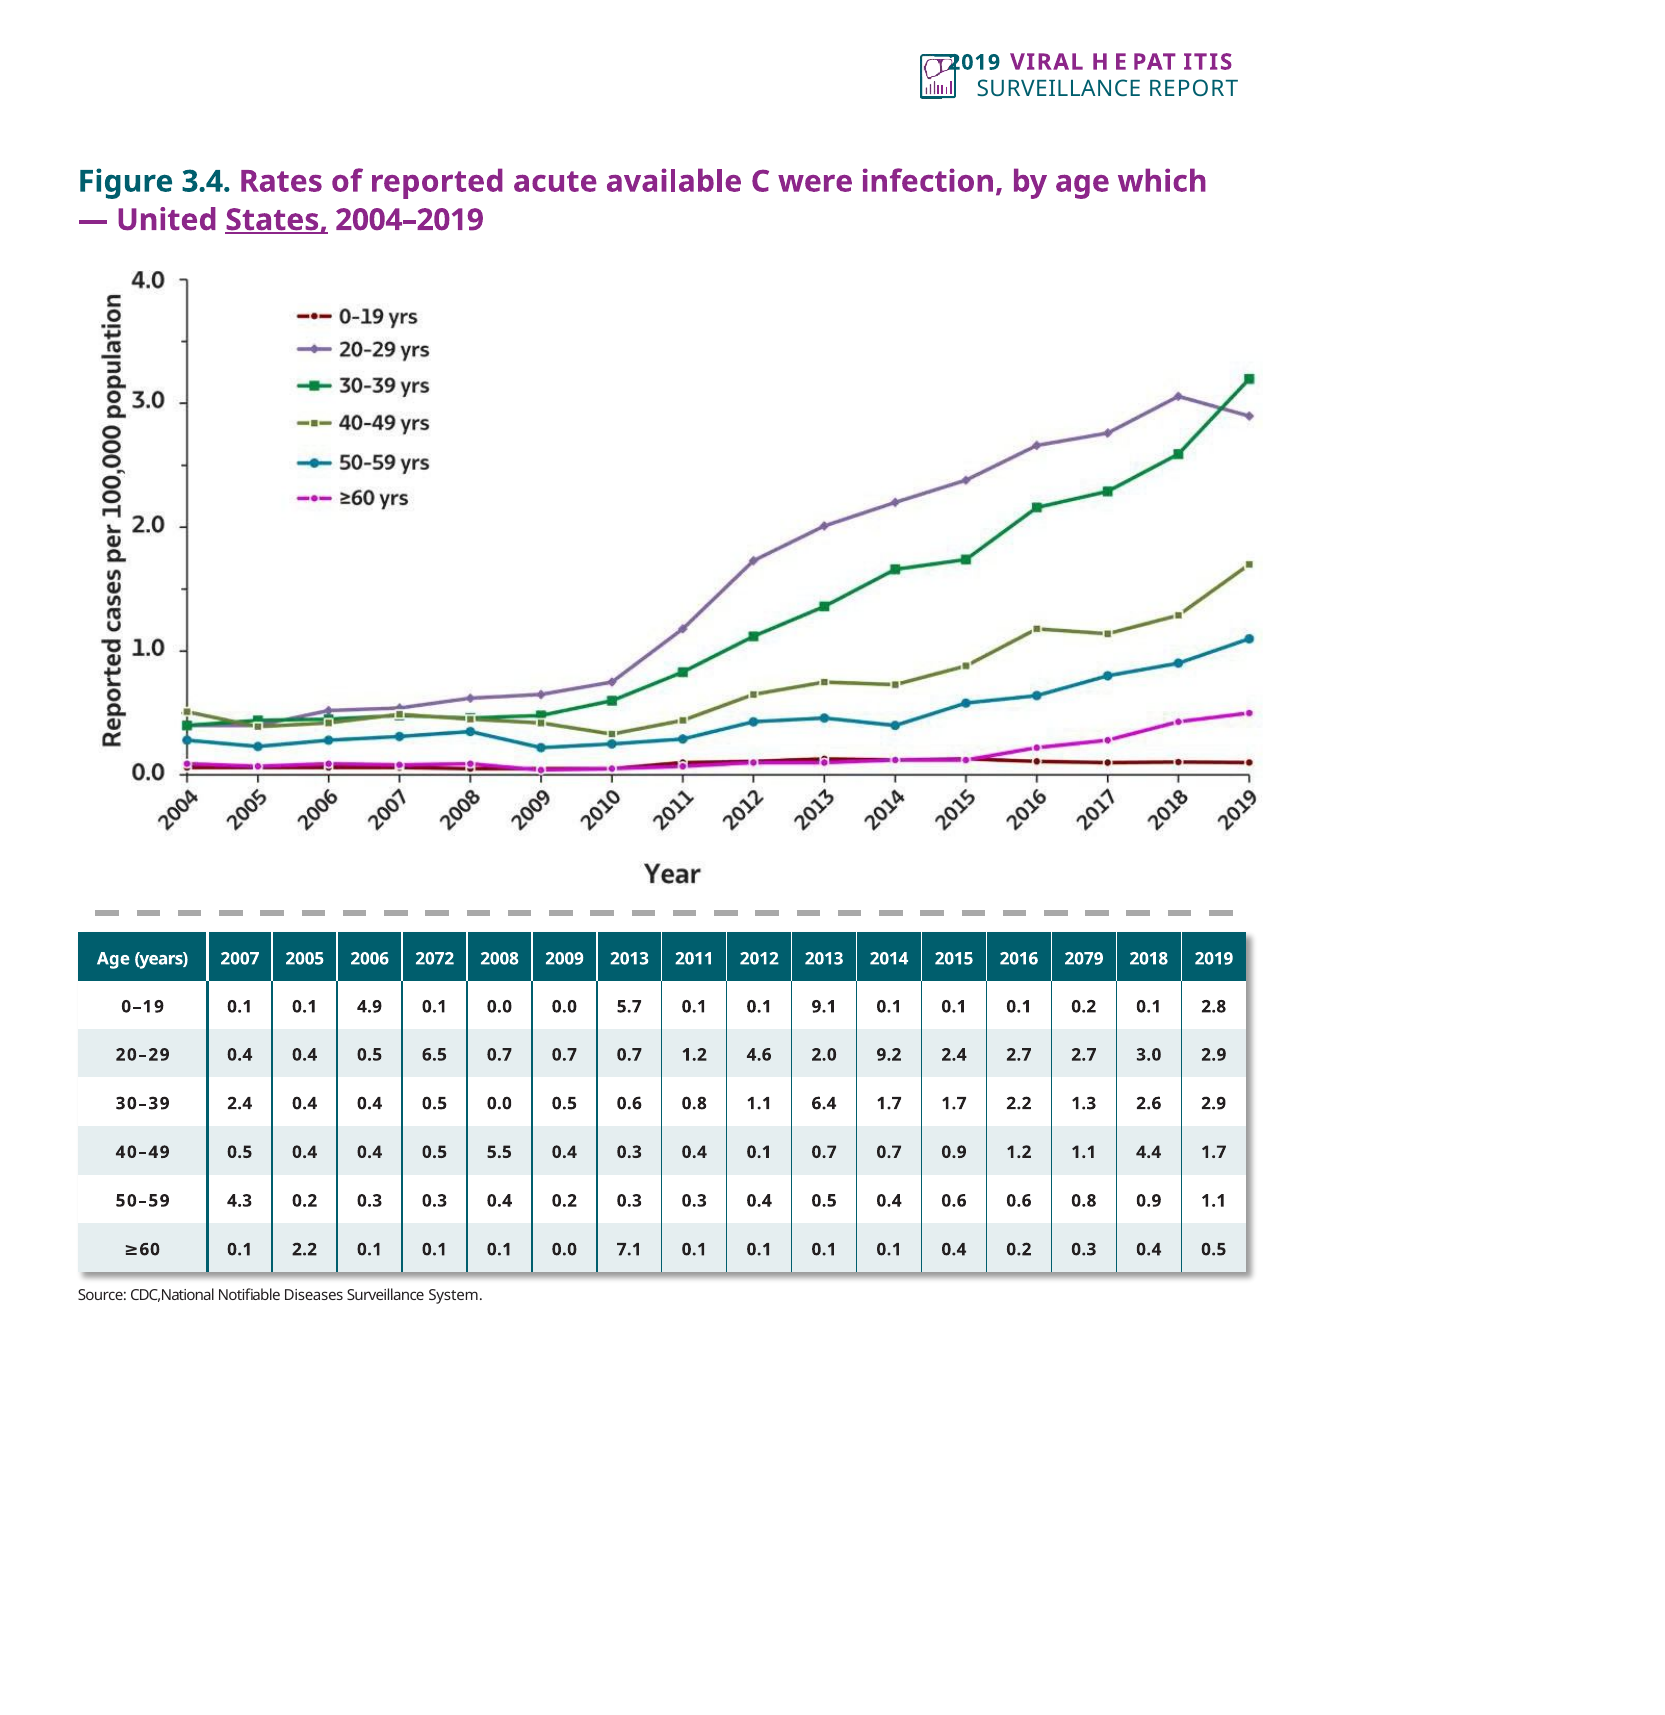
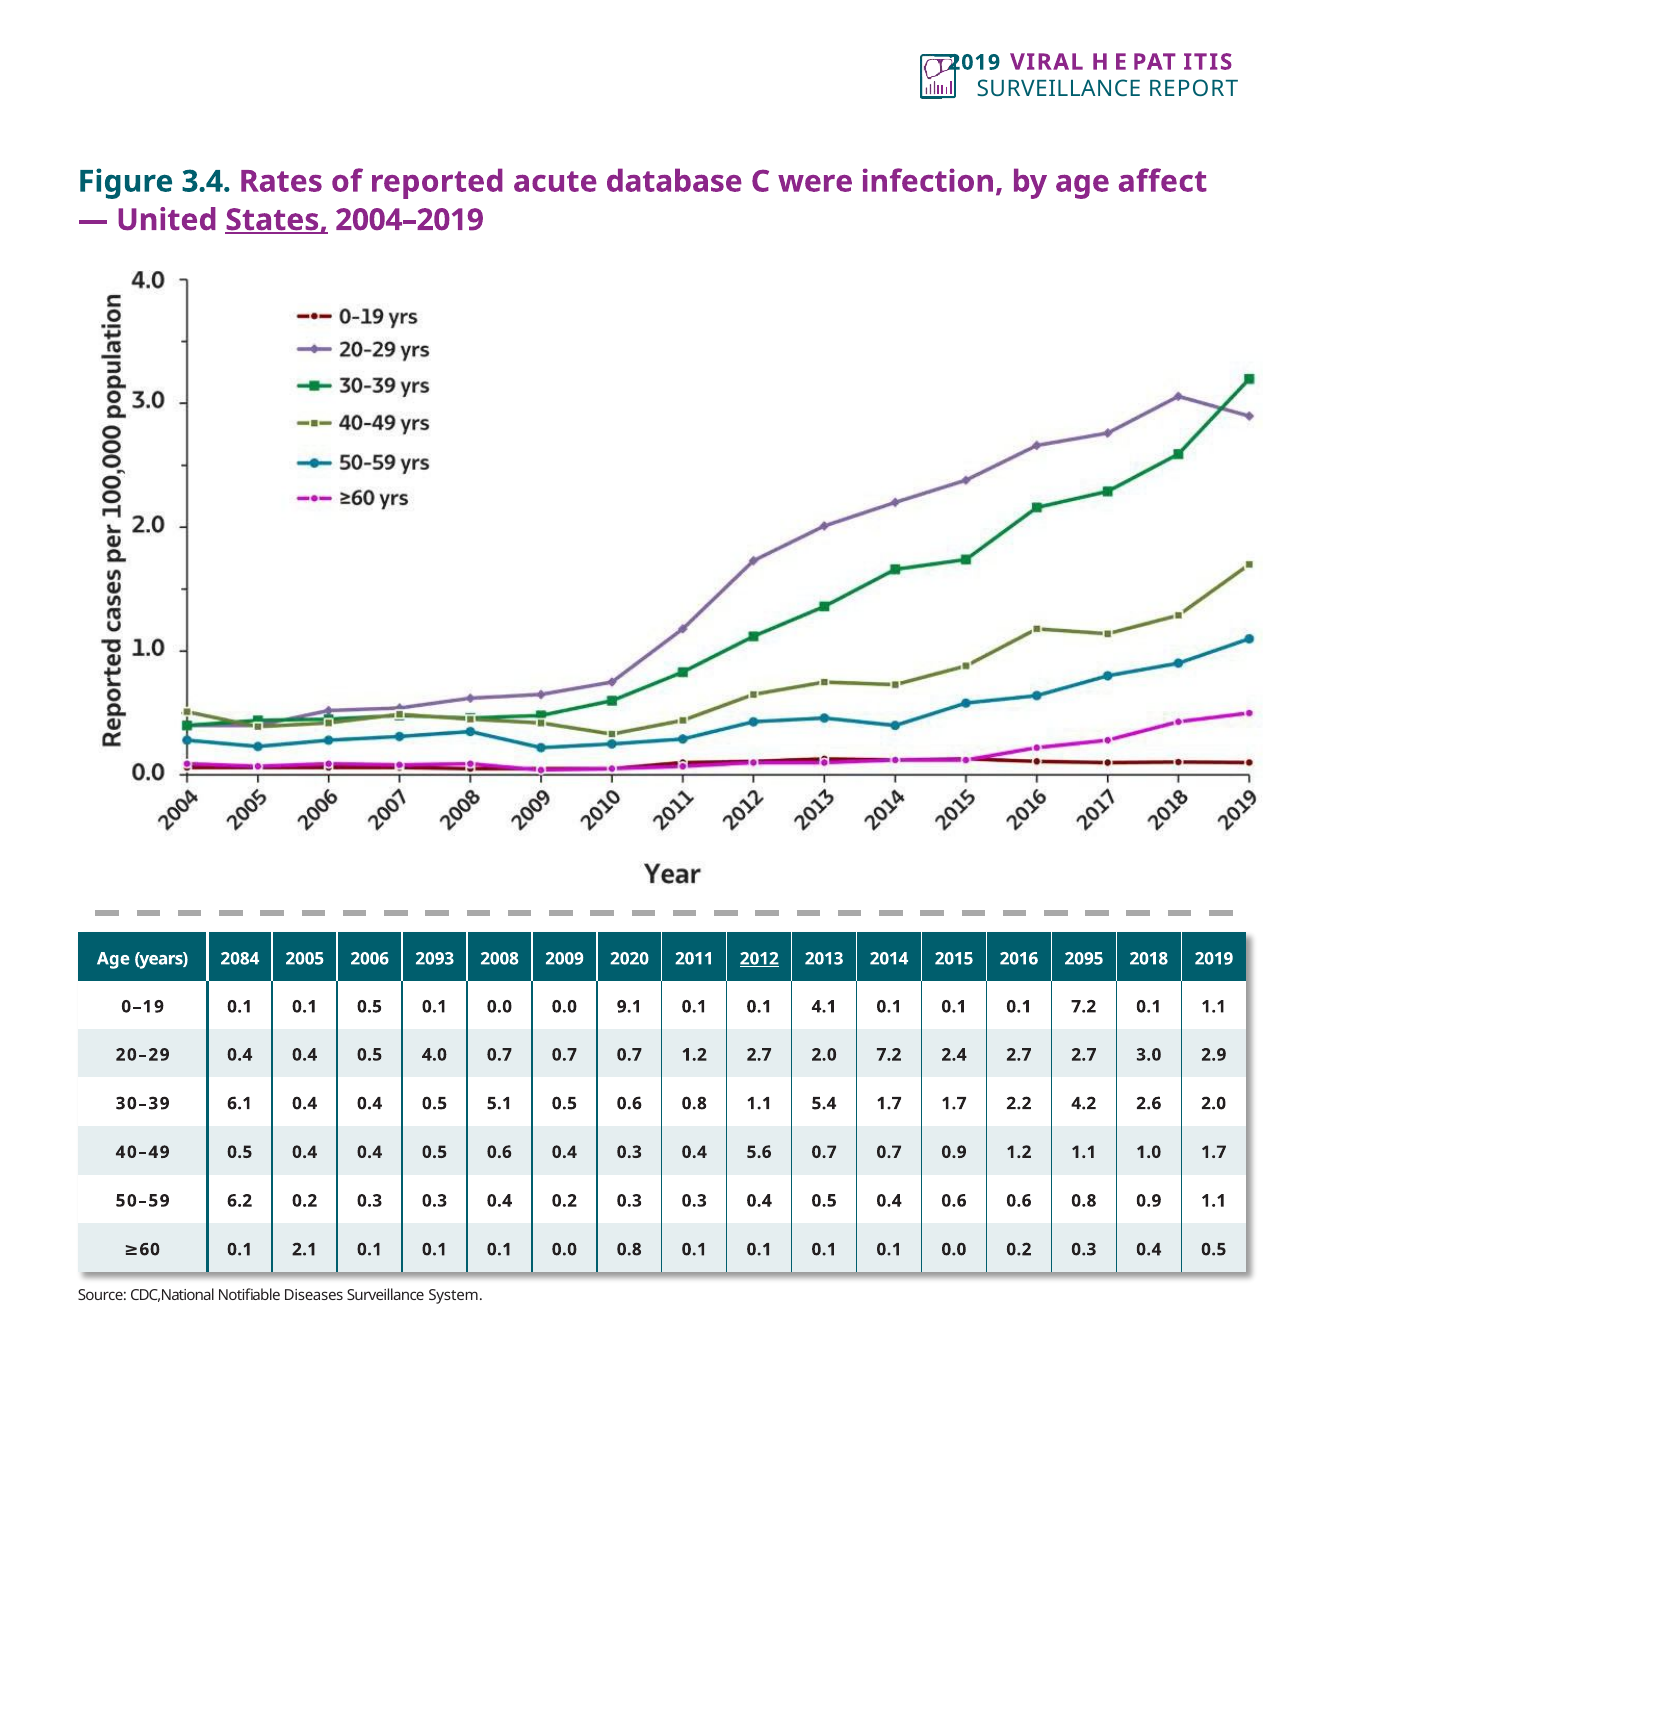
available: available -> database
which: which -> affect
2007: 2007 -> 2084
2072: 2072 -> 2093
2009 2013: 2013 -> 2020
2012 underline: none -> present
2079: 2079 -> 2095
0.1 4.9: 4.9 -> 0.5
5.7: 5.7 -> 9.1
9.1: 9.1 -> 4.1
0.1 0.2: 0.2 -> 7.2
0.1 2.8: 2.8 -> 1.1
6.5: 6.5 -> 4.0
1.2 4.6: 4.6 -> 2.7
2.0 9.2: 9.2 -> 7.2
30–39 2.4: 2.4 -> 6.1
0.5 0.0: 0.0 -> 5.1
6.4: 6.4 -> 5.4
1.3: 1.3 -> 4.2
2.6 2.9: 2.9 -> 2.0
0.4 0.5 5.5: 5.5 -> 0.6
0.4 0.1: 0.1 -> 5.6
4.4: 4.4 -> 1.0
4.3: 4.3 -> 6.2
0.1 2.2: 2.2 -> 2.1
0.0 7.1: 7.1 -> 0.8
0.4 at (954, 1249): 0.4 -> 0.0
